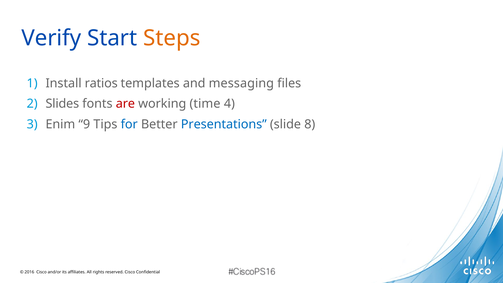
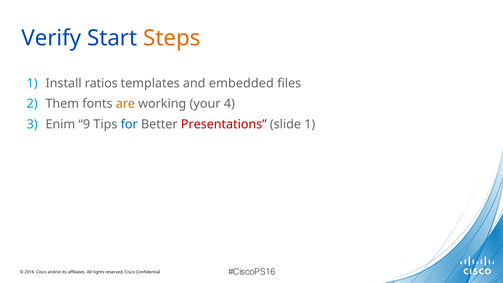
messaging: messaging -> embedded
Slides: Slides -> Them
are colour: red -> orange
time: time -> your
Presentations colour: blue -> red
slide 8: 8 -> 1
